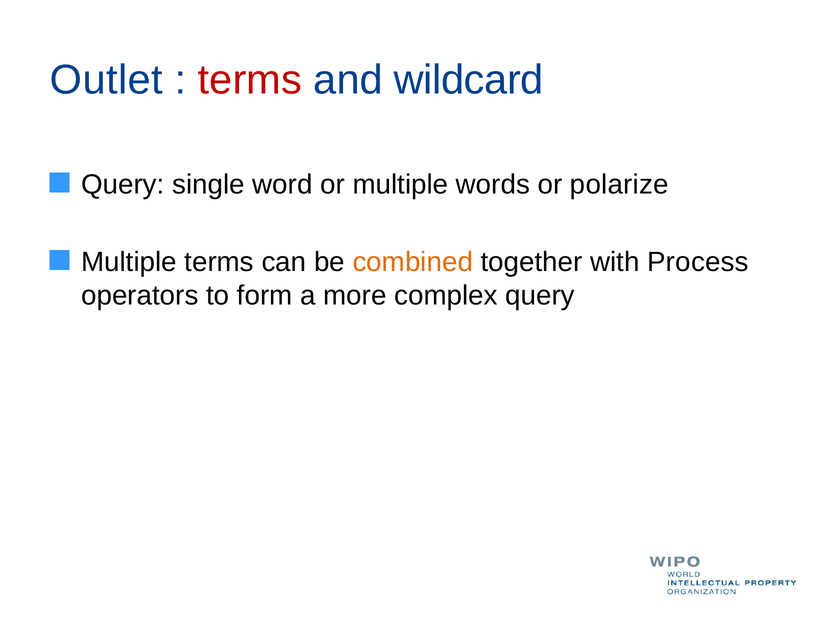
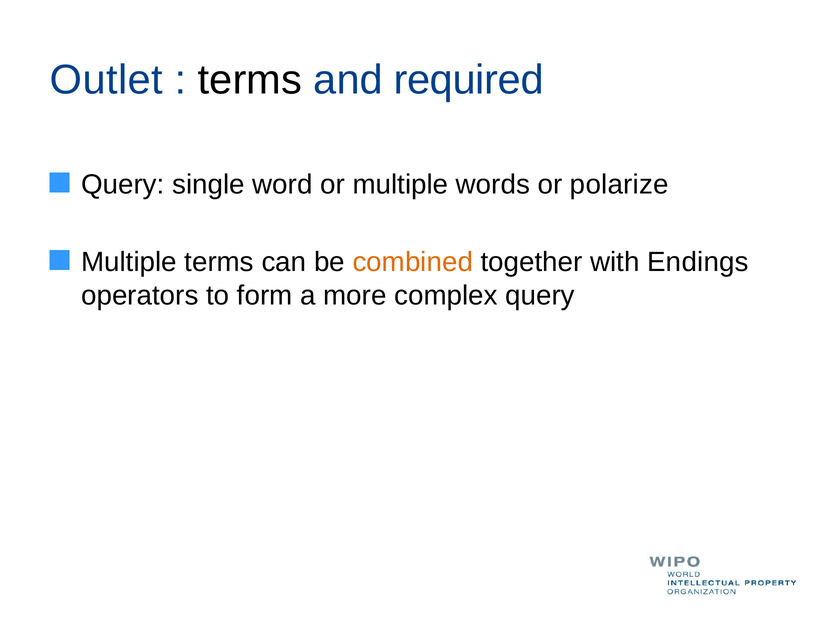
terms at (250, 80) colour: red -> black
wildcard: wildcard -> required
Process: Process -> Endings
